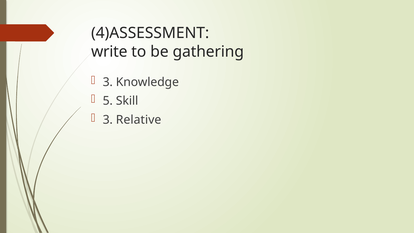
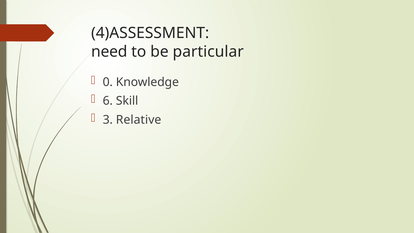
write: write -> need
gathering: gathering -> particular
3 at (108, 82): 3 -> 0
5: 5 -> 6
